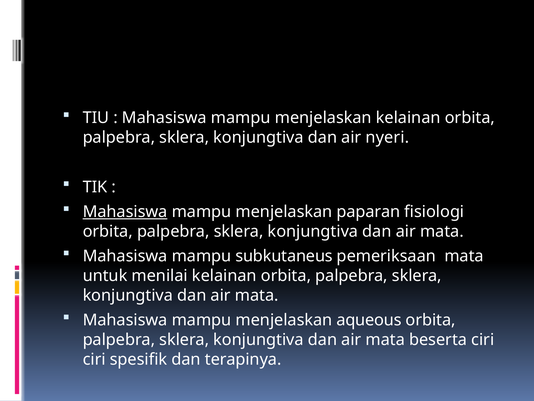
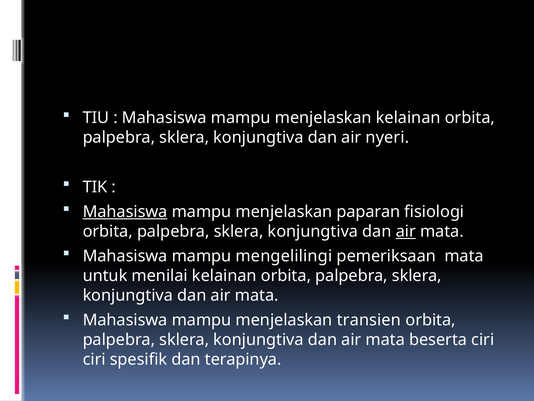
air at (406, 231) underline: none -> present
subkutaneus: subkutaneus -> mengelilingi
aqueous: aqueous -> transien
